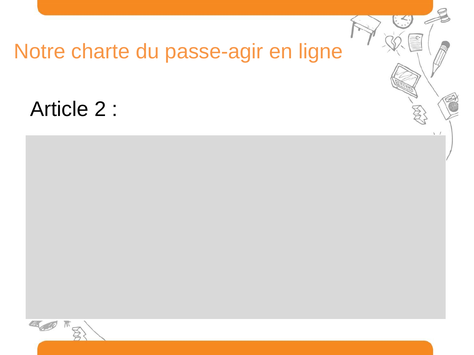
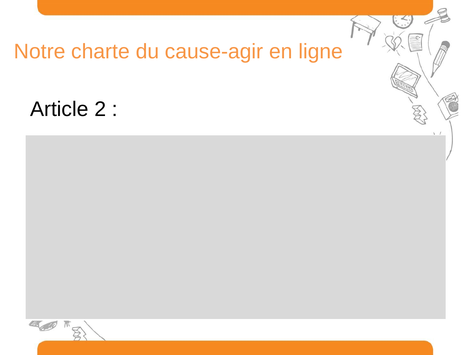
passe-agir: passe-agir -> cause-agir
